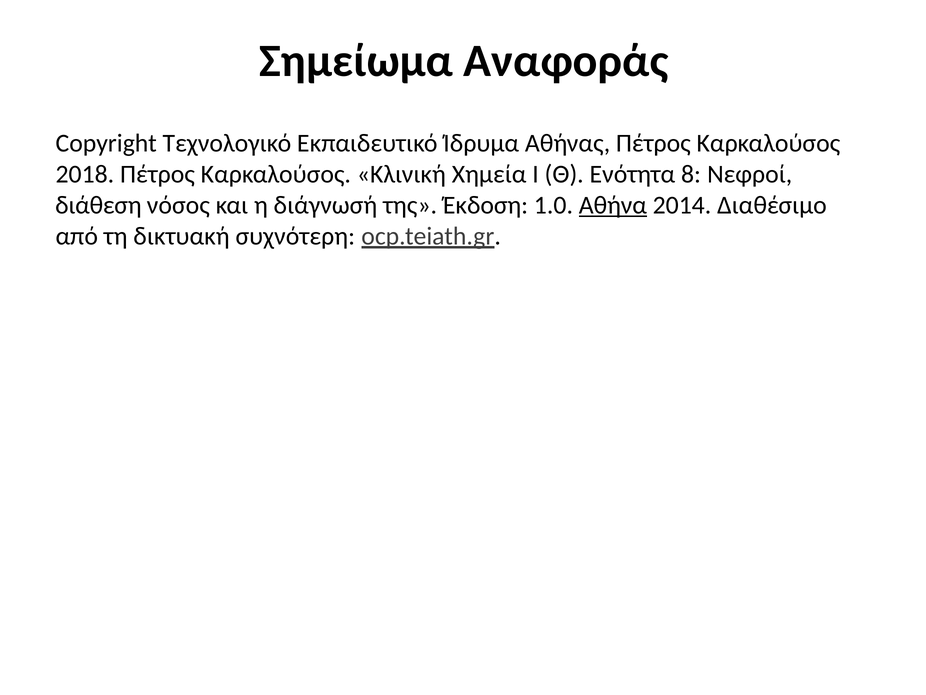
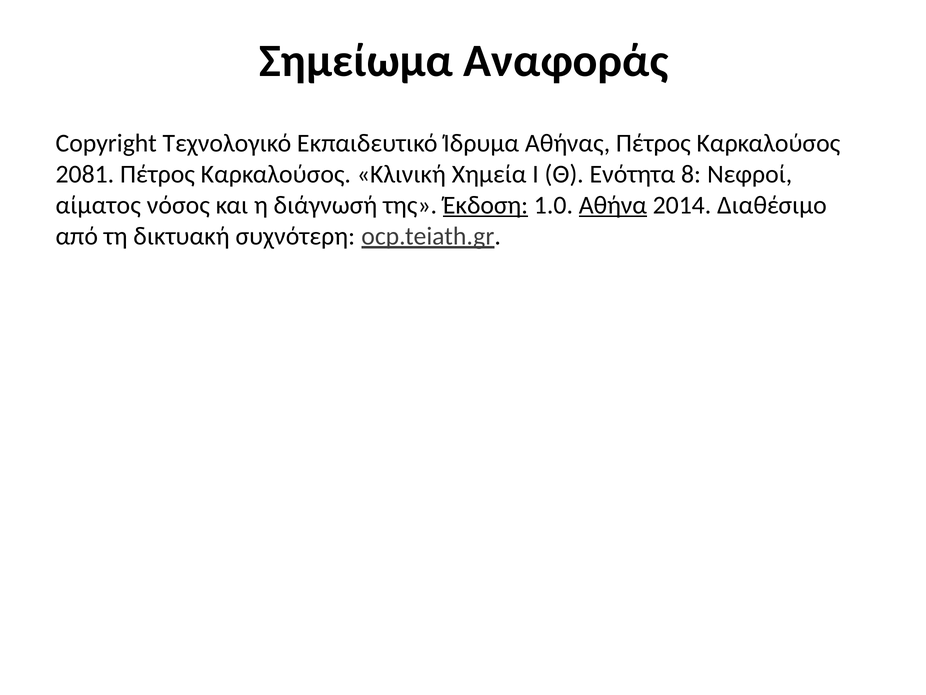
2018: 2018 -> 2081
διάθεση: διάθεση -> αίµατος
Έκδοση underline: none -> present
